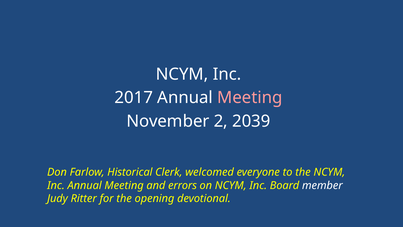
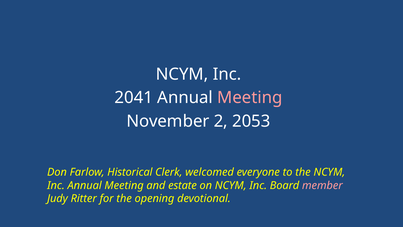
2017: 2017 -> 2041
2039: 2039 -> 2053
errors: errors -> estate
member colour: white -> pink
